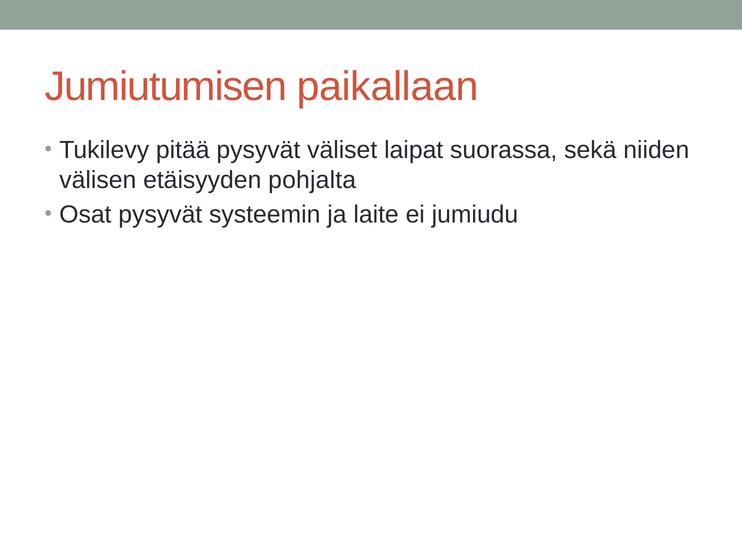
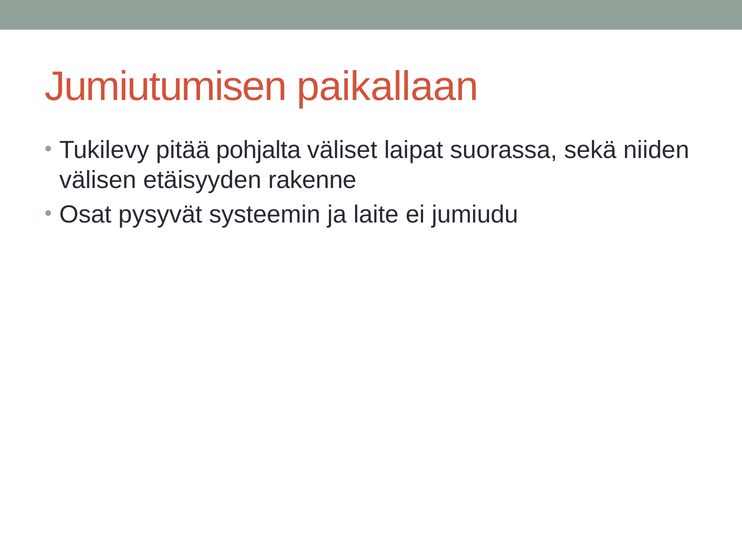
pitää pysyvät: pysyvät -> pohjalta
pohjalta: pohjalta -> rakenne
